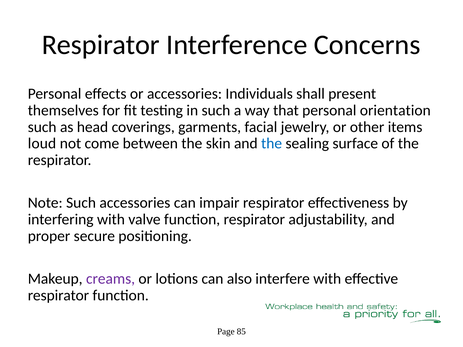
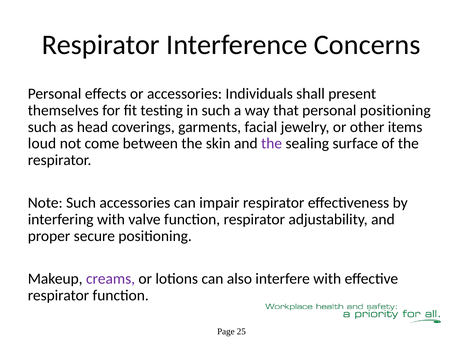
personal orientation: orientation -> positioning
the at (272, 144) colour: blue -> purple
85: 85 -> 25
